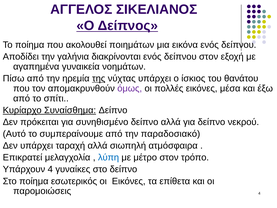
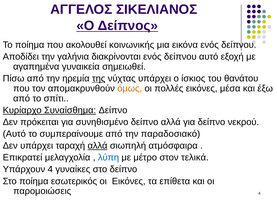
ποιημάτων: ποιημάτων -> κοινωνικής
δείπνου στον: στον -> αυτό
νοημάτων: νοημάτων -> σημειωθεί
όμως colour: purple -> orange
αλλά at (98, 146) underline: none -> present
τρόπο: τρόπο -> τελικά
